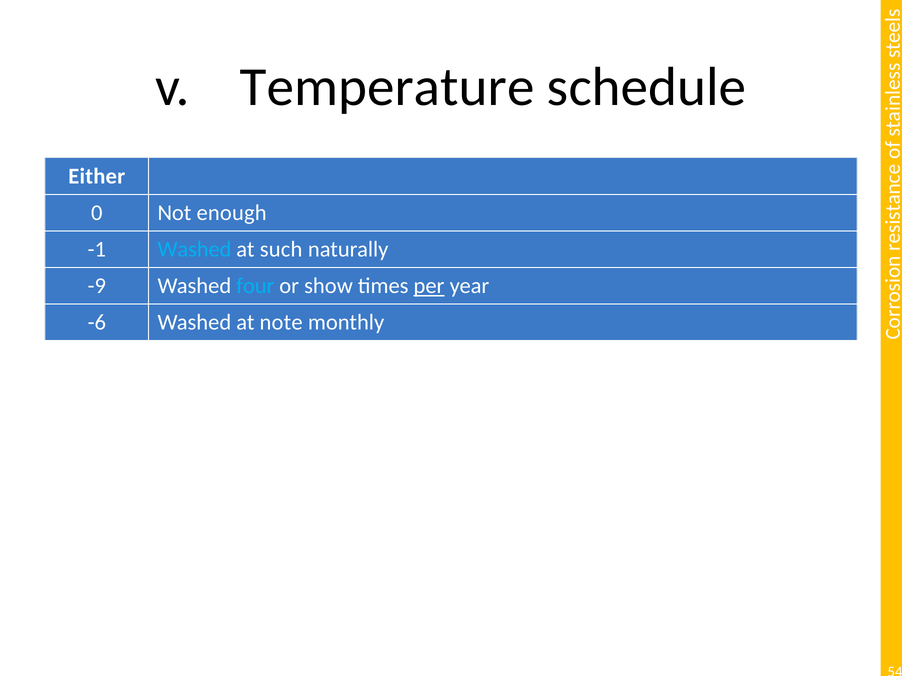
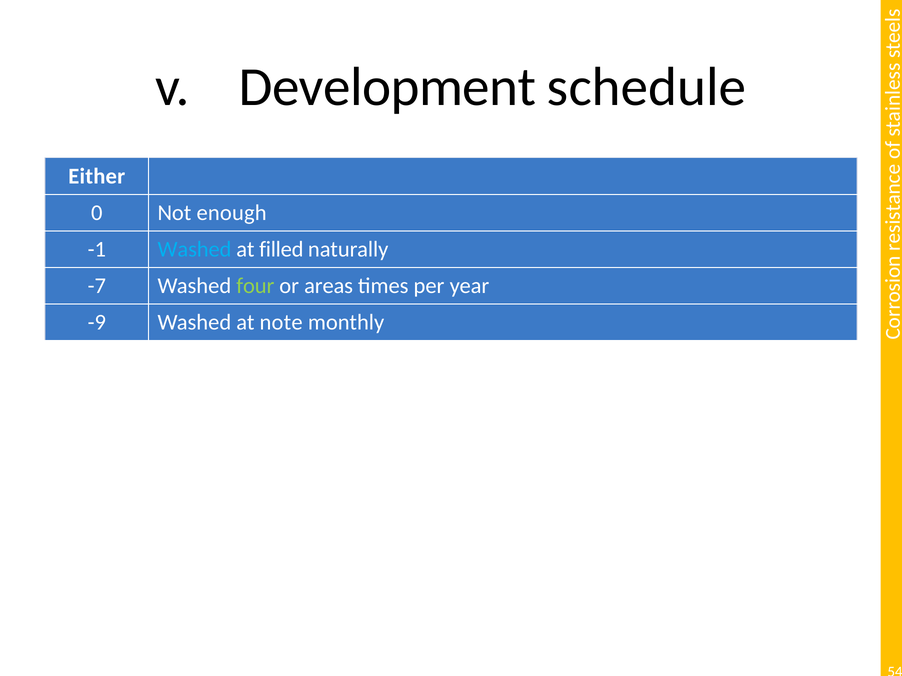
Temperature: Temperature -> Development
such: such -> filled
-9: -9 -> -7
four colour: light blue -> light green
show: show -> areas
per underline: present -> none
-6: -6 -> -9
